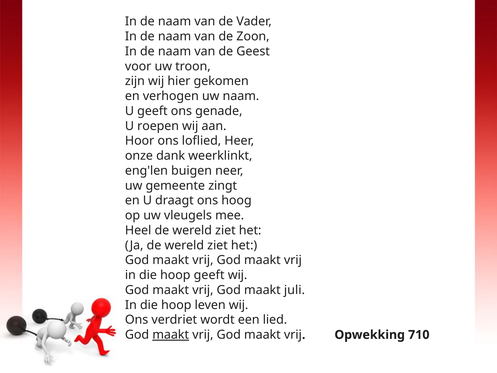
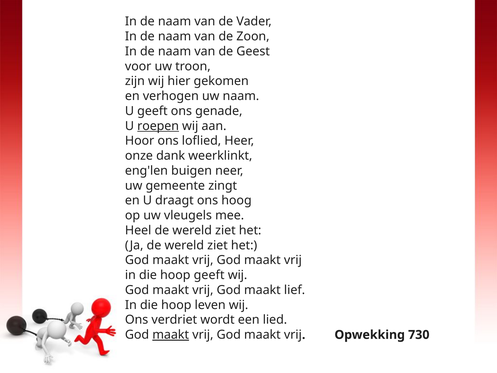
roepen underline: none -> present
juli: juli -> lief
710: 710 -> 730
